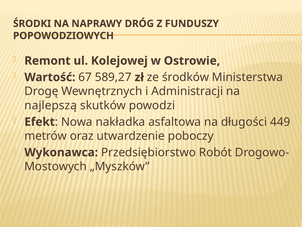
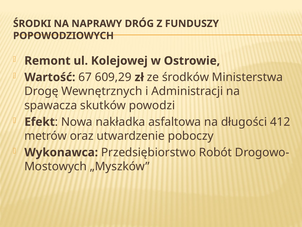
589,27: 589,27 -> 609,29
najlepszą: najlepszą -> spawacza
449: 449 -> 412
